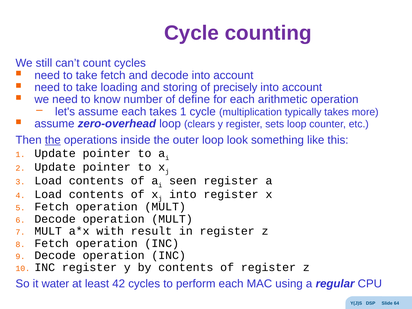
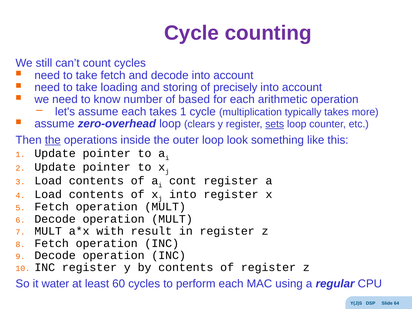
define: define -> based
sets underline: none -> present
seen: seen -> cont
42: 42 -> 60
